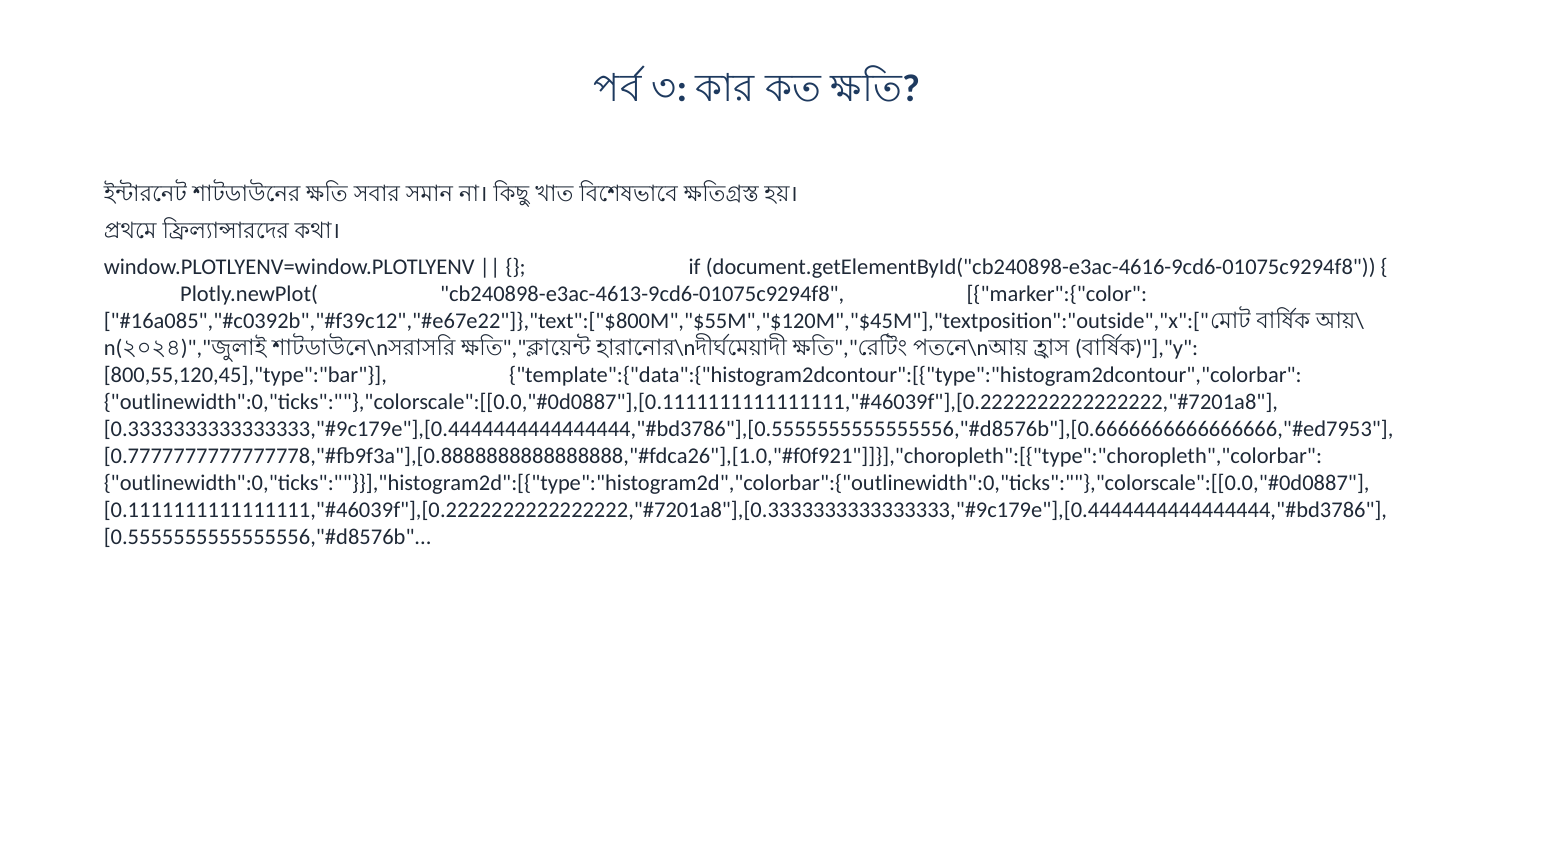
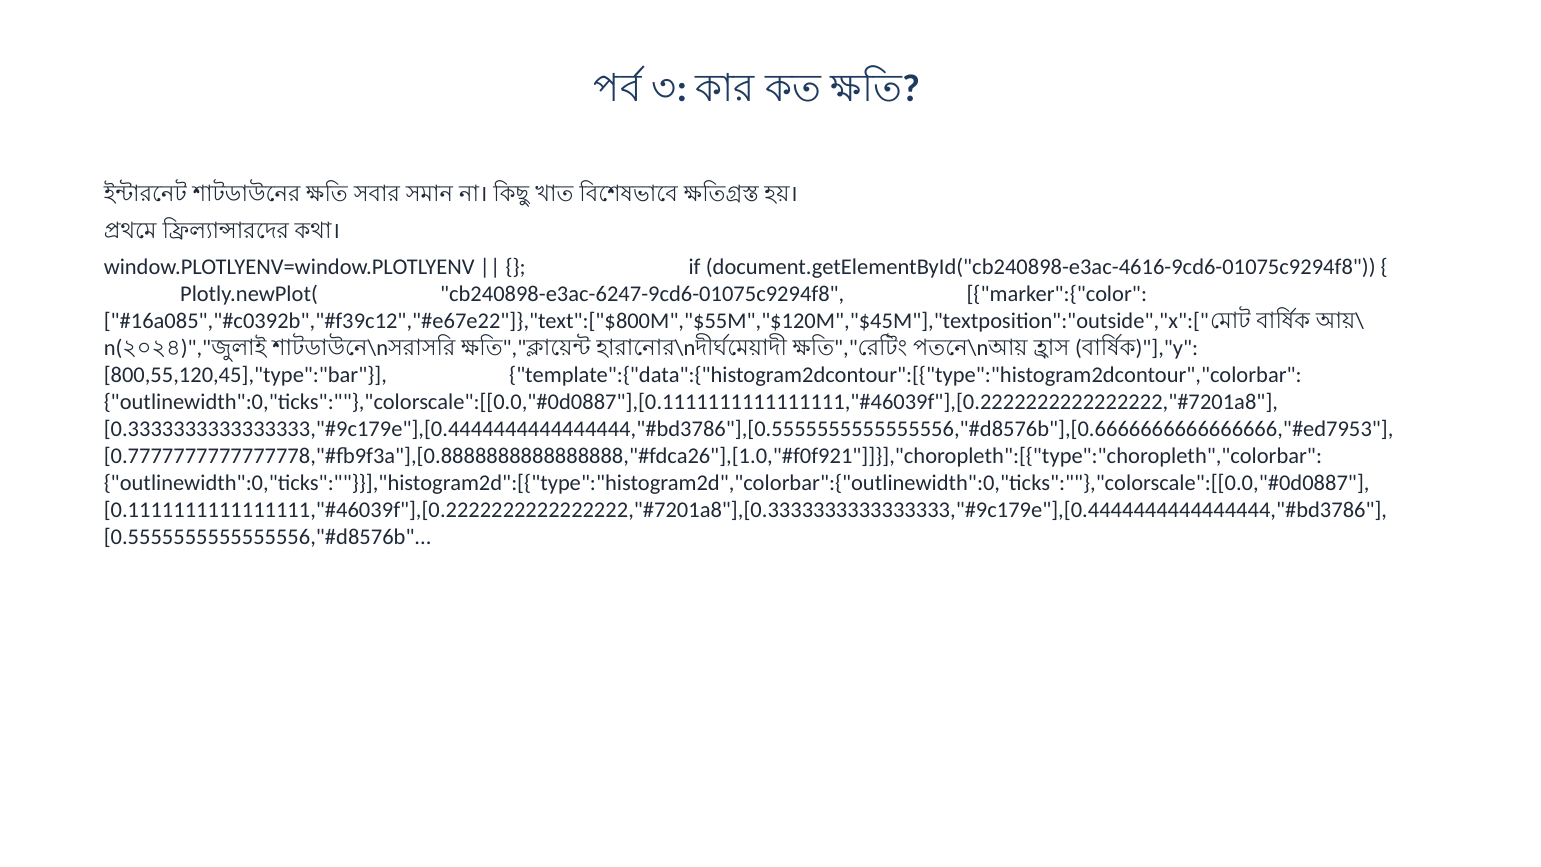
cb240898-e3ac-4613-9cd6-01075c9294f8: cb240898-e3ac-4613-9cd6-01075c9294f8 -> cb240898-e3ac-6247-9cd6-01075c9294f8
